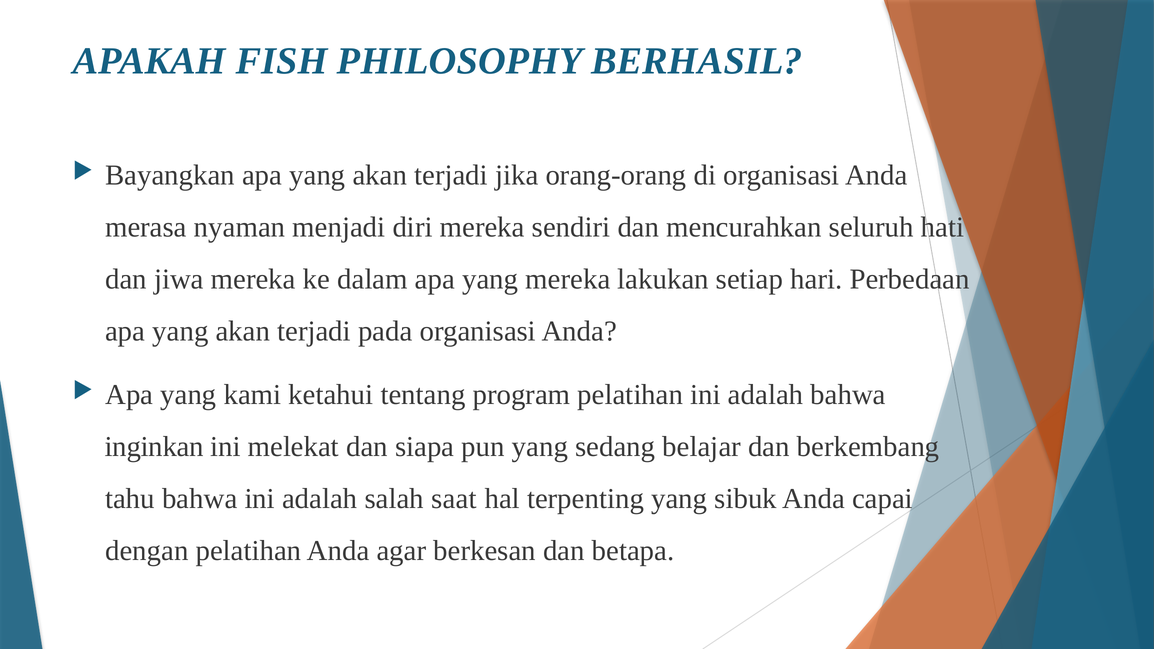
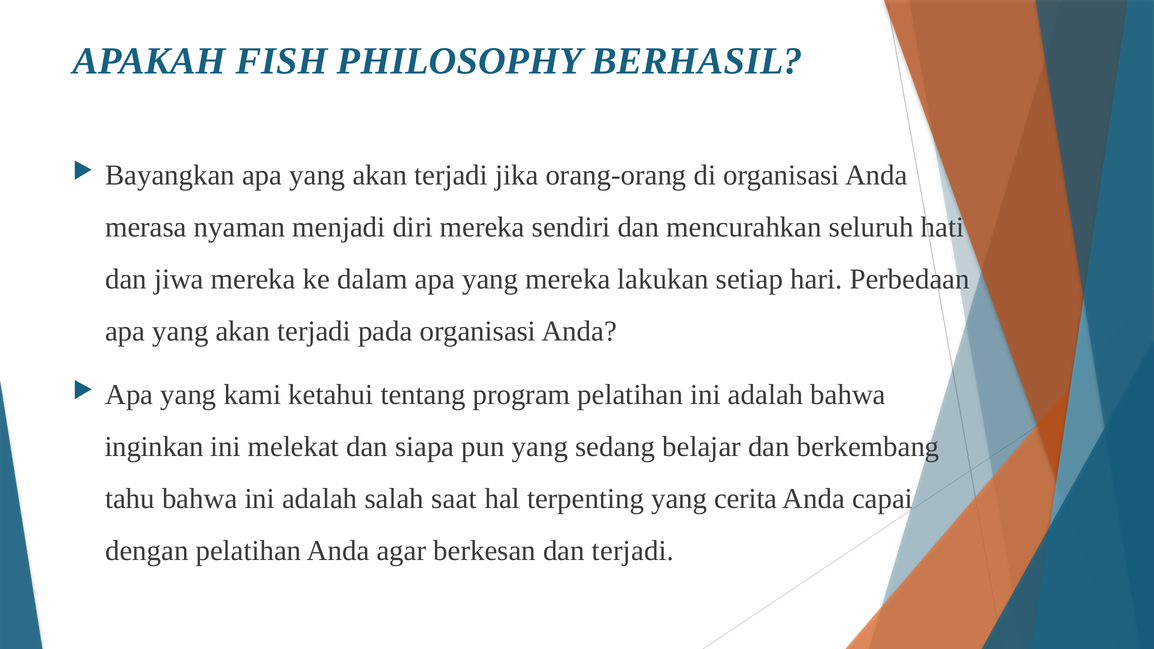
sibuk: sibuk -> cerita
dan betapa: betapa -> terjadi
